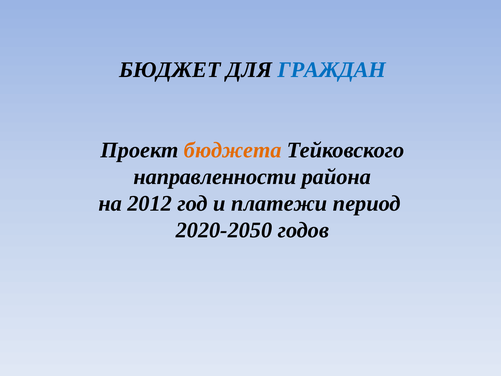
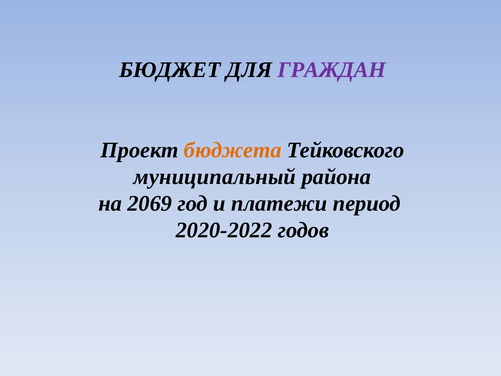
ГРАЖДАН colour: blue -> purple
направленности: направленности -> муниципальный
2012: 2012 -> 2069
2020-2050: 2020-2050 -> 2020-2022
